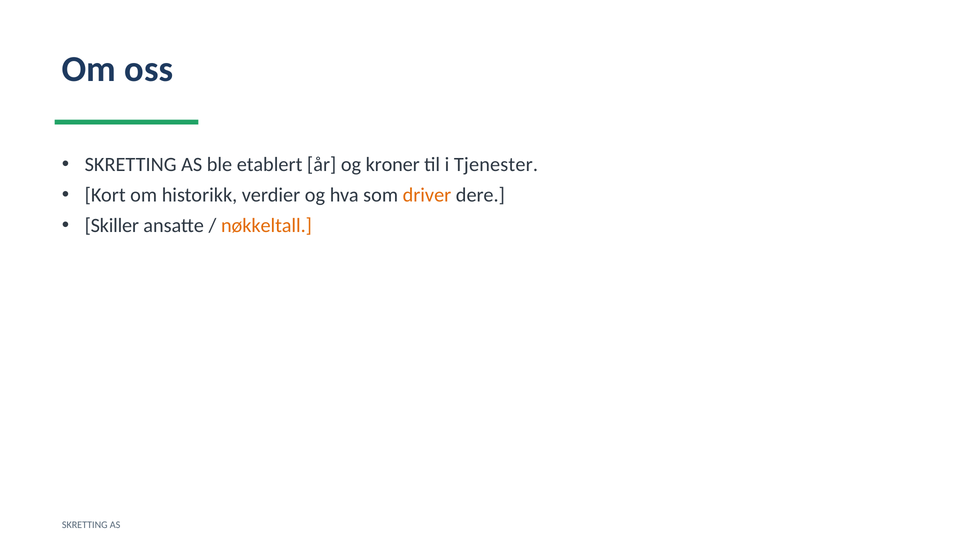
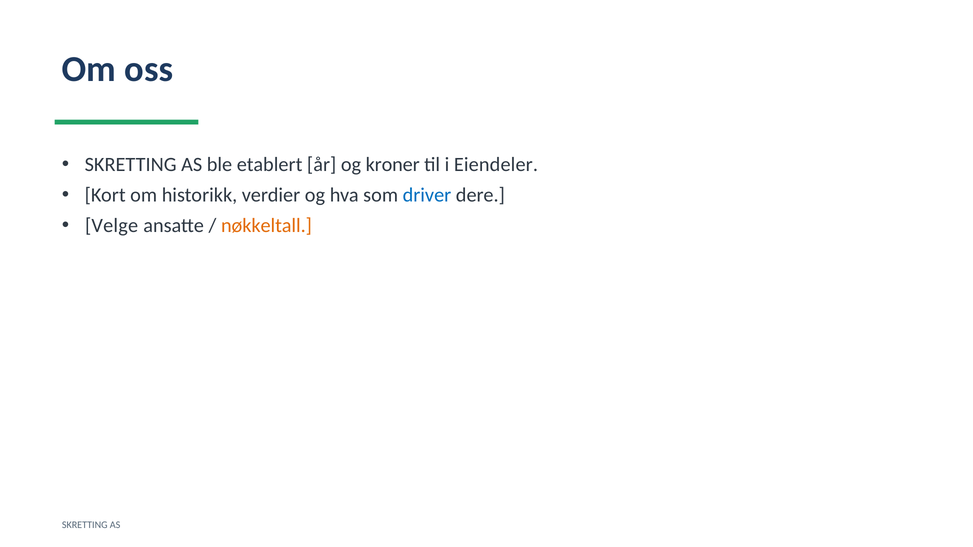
Tjenester: Tjenester -> Eiendeler
driver colour: orange -> blue
Skiller: Skiller -> Velge
